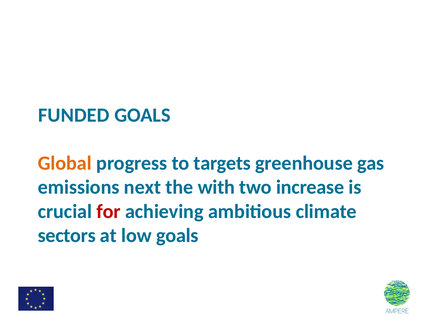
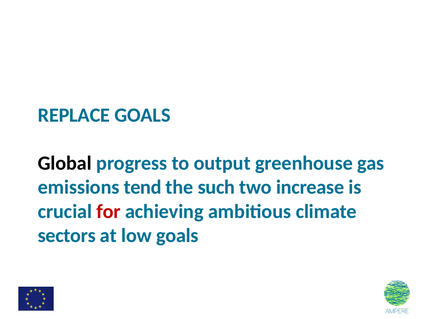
FUNDED: FUNDED -> REPLACE
Global colour: orange -> black
targets: targets -> output
next: next -> tend
with: with -> such
